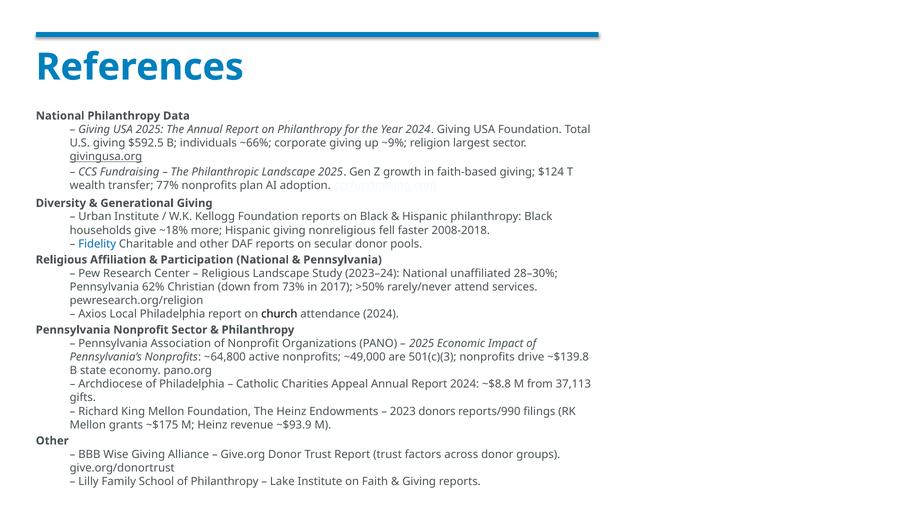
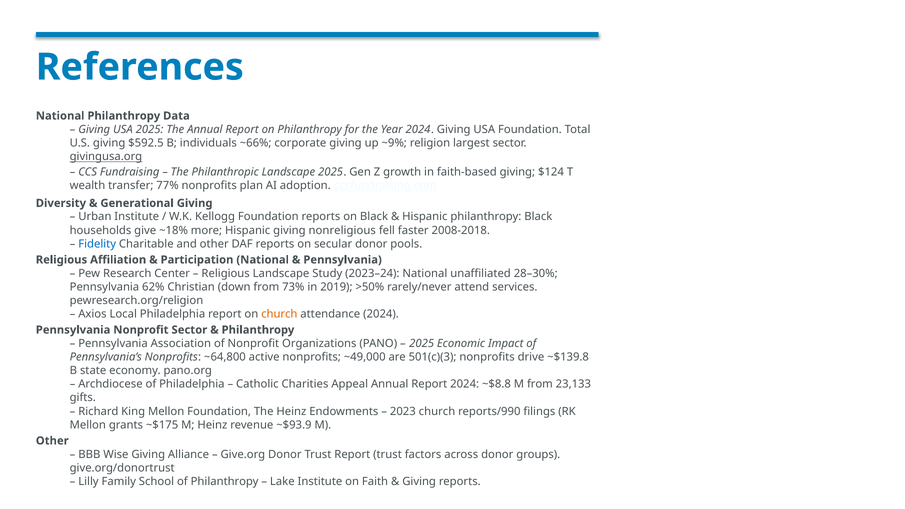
2017: 2017 -> 2019
church at (279, 314) colour: black -> orange
37,113: 37,113 -> 23,133
2023 donors: donors -> church
